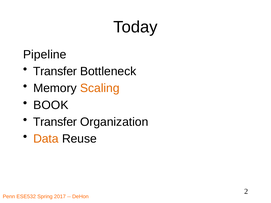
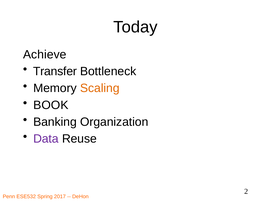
Pipeline: Pipeline -> Achieve
Transfer at (55, 122): Transfer -> Banking
Data colour: orange -> purple
